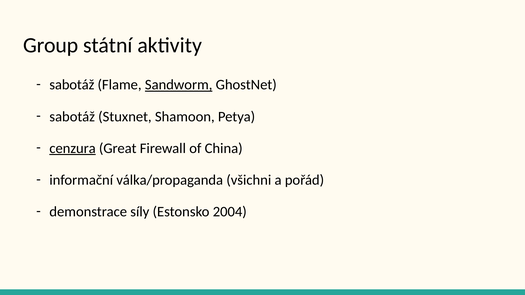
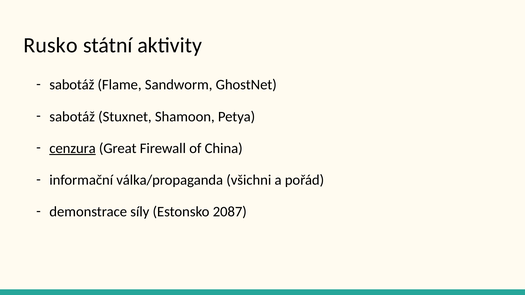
Group: Group -> Rusko
Sandworm underline: present -> none
2004: 2004 -> 2087
